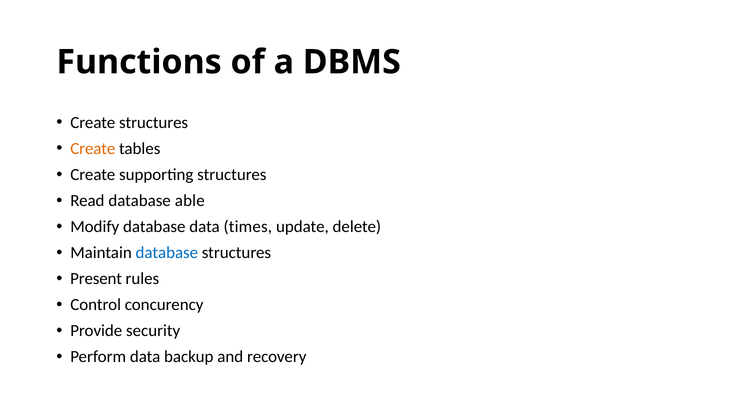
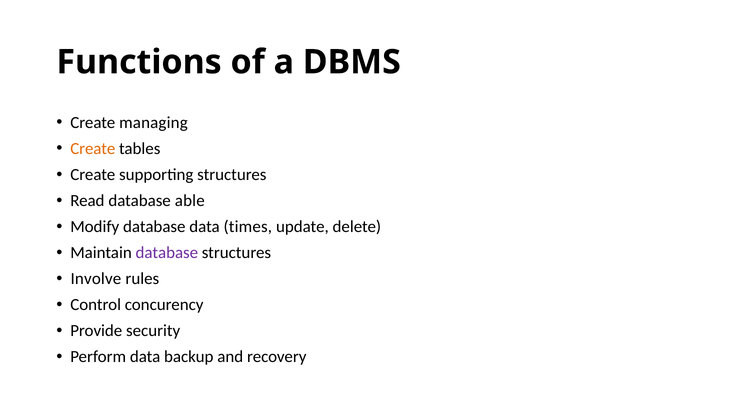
Create structures: structures -> managing
database at (167, 253) colour: blue -> purple
Present: Present -> Involve
